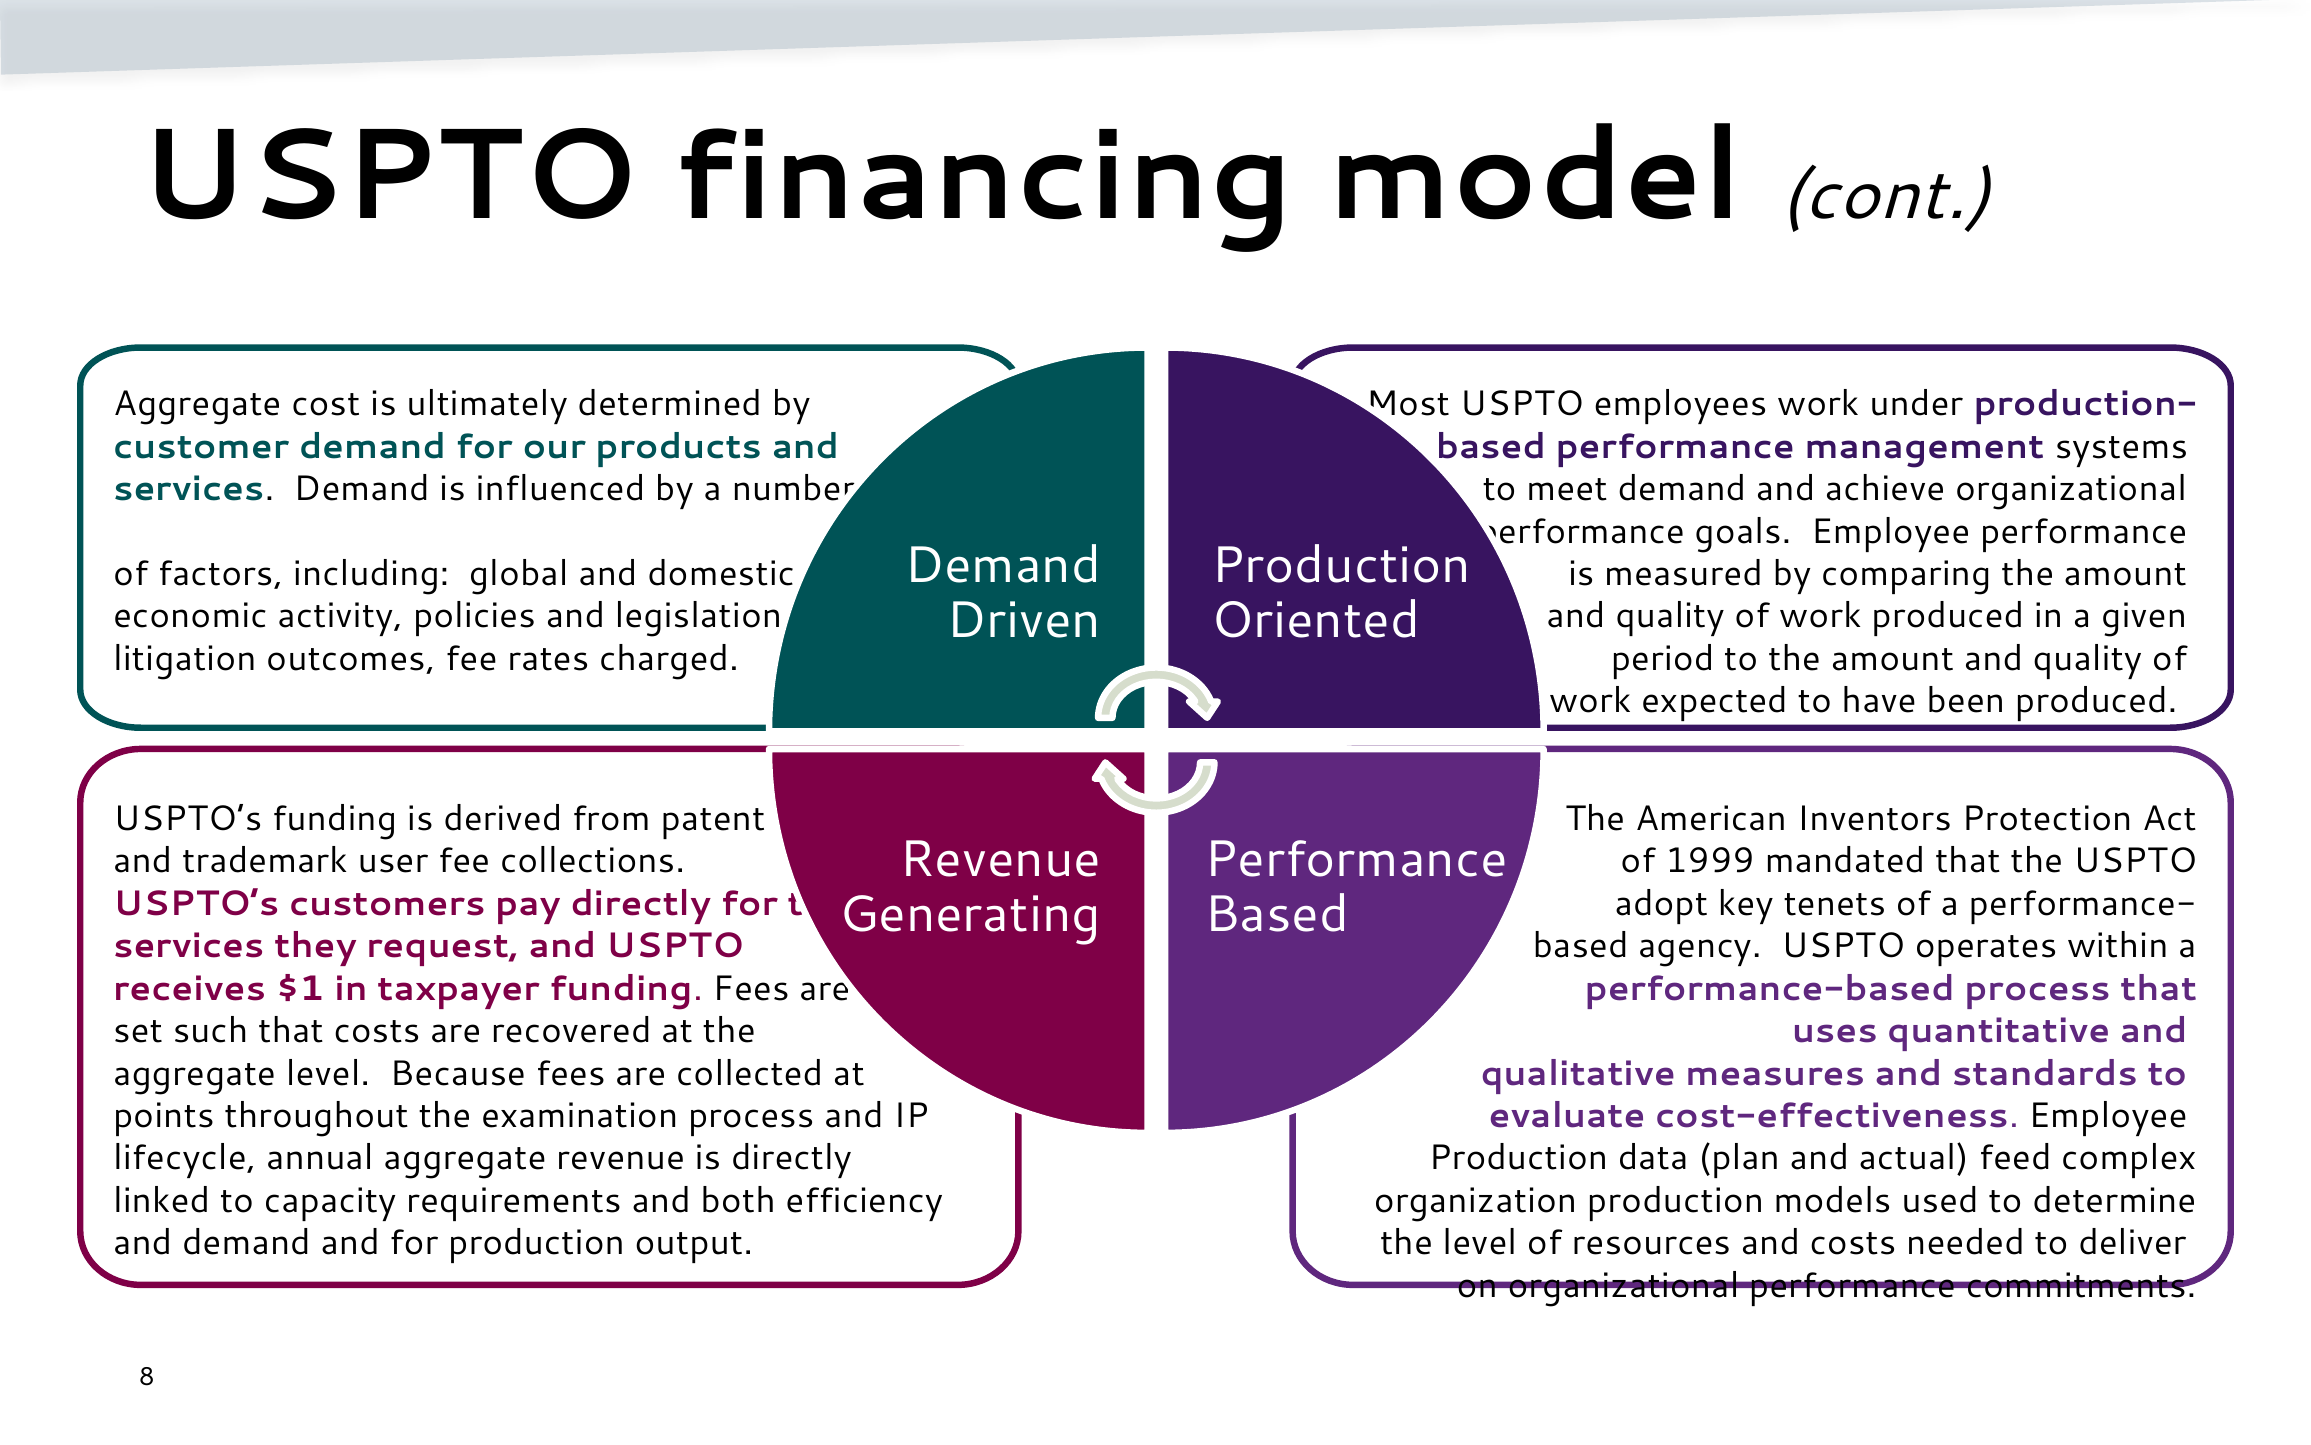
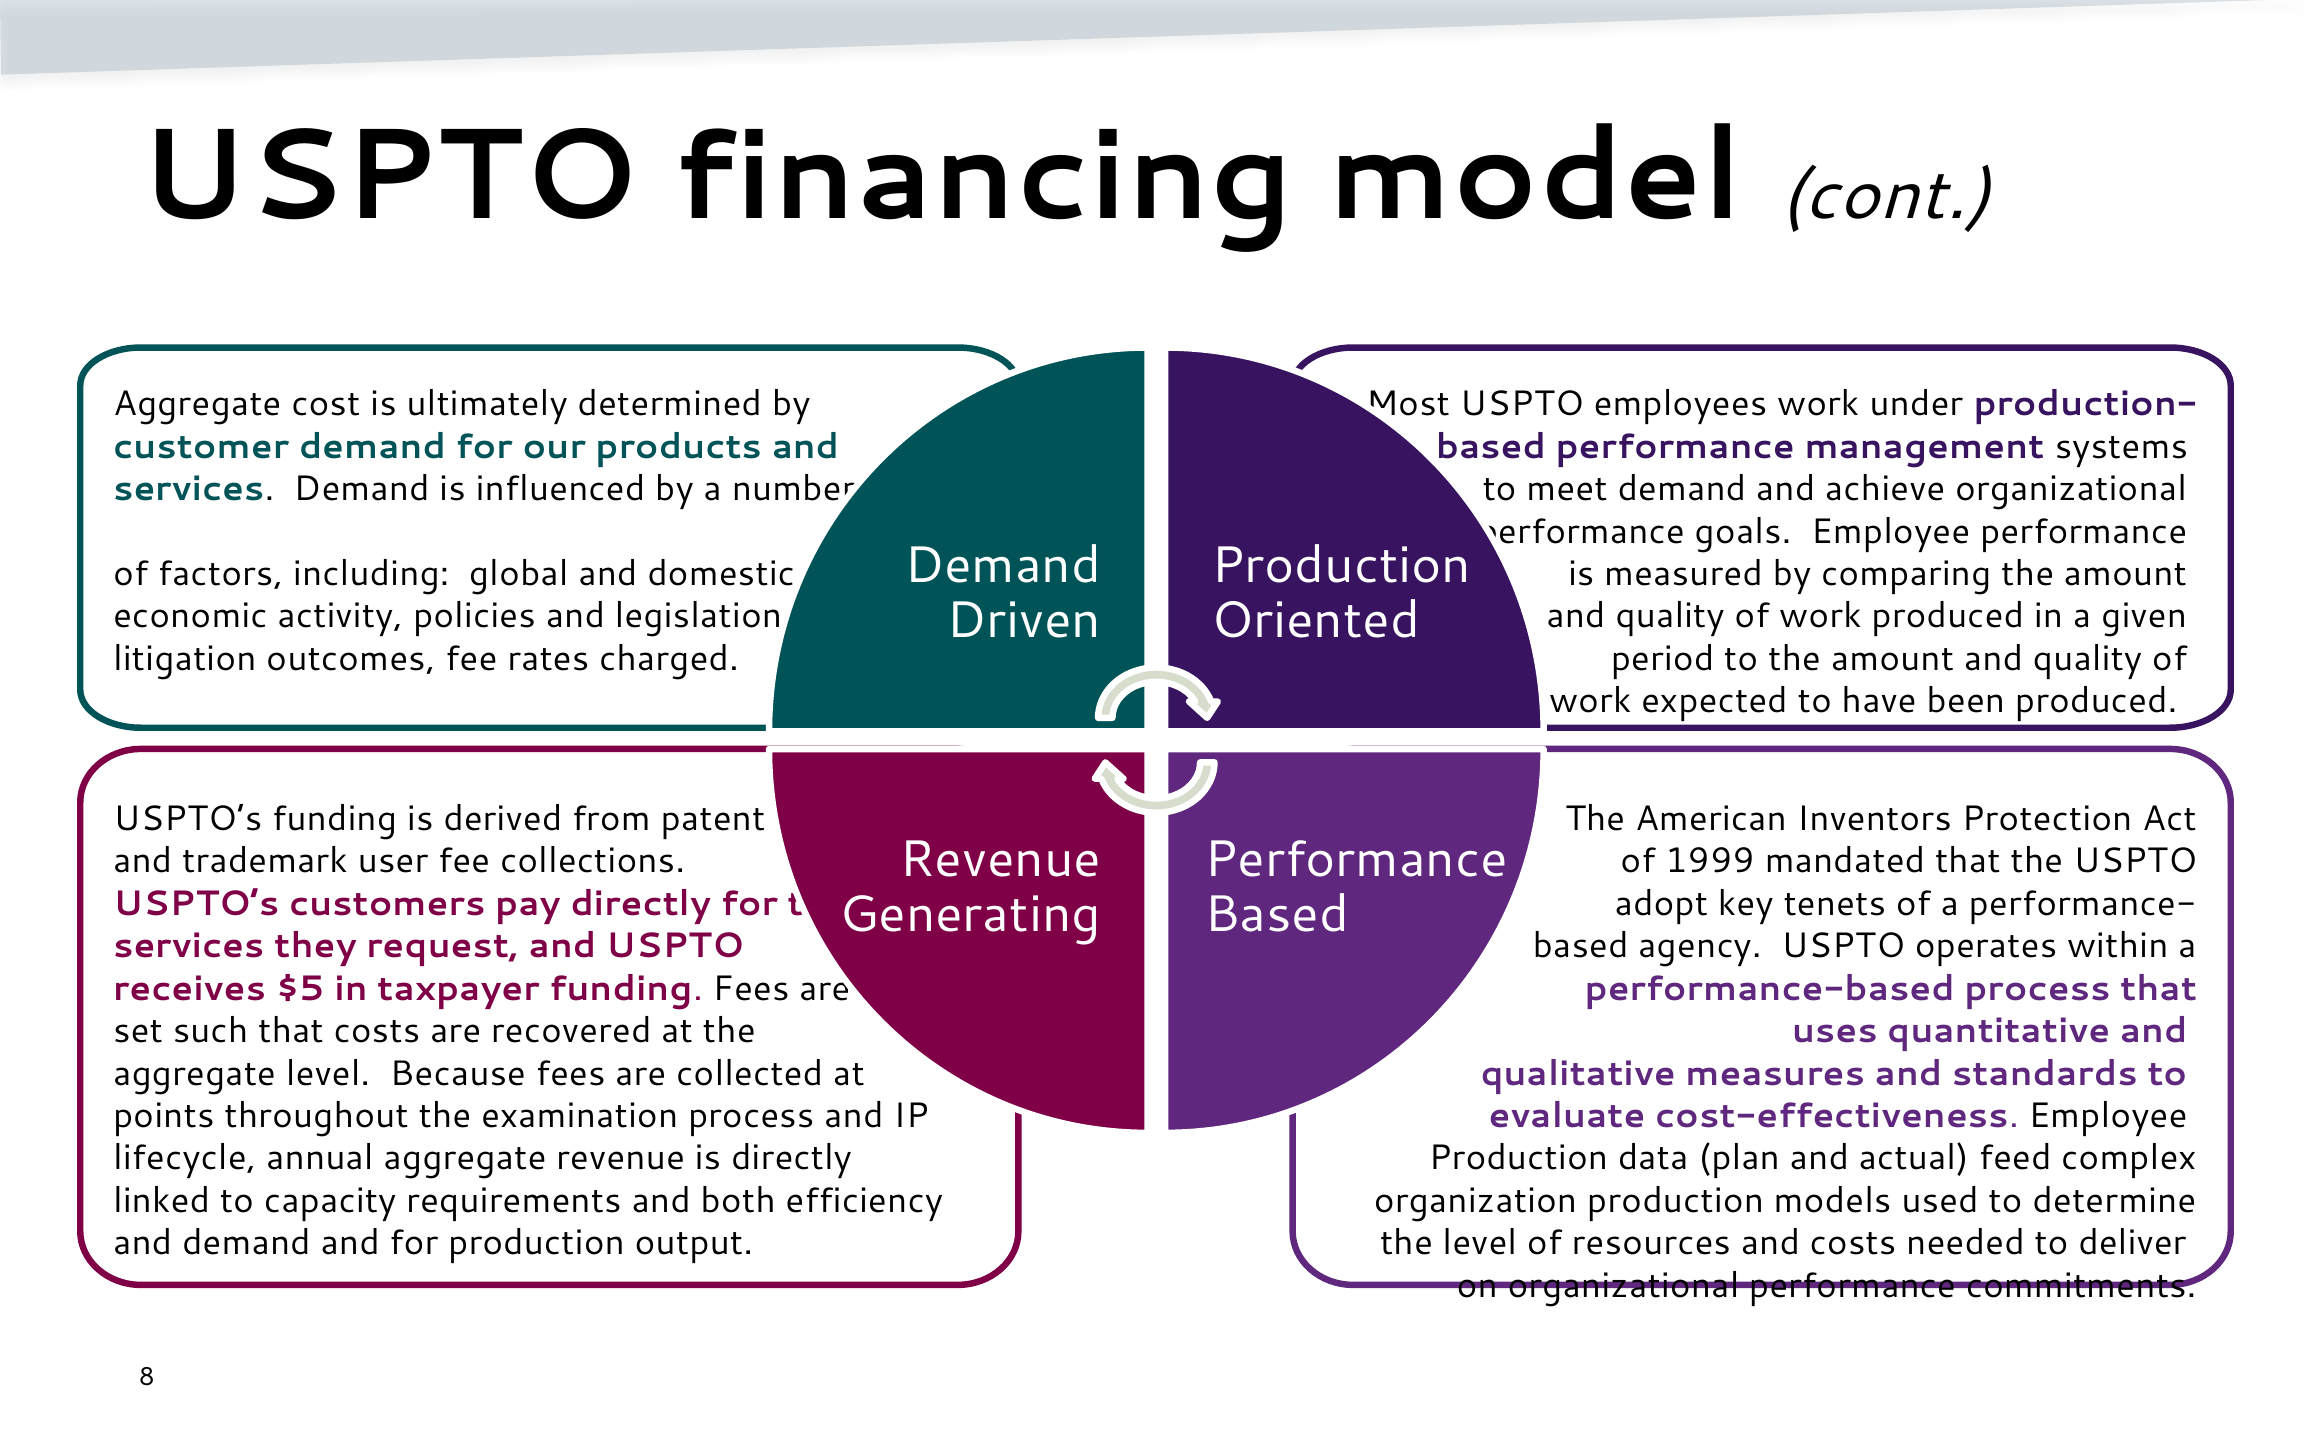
$1: $1 -> $5
